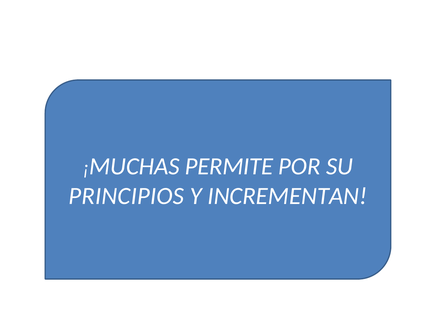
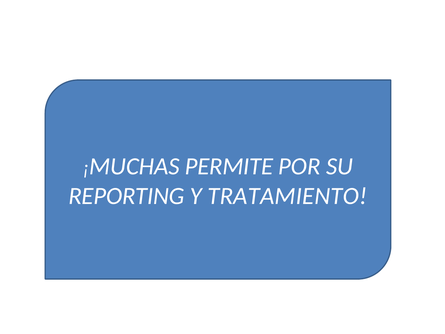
PRINCIPIOS: PRINCIPIOS -> REPORTING
INCREMENTAN: INCREMENTAN -> TRATAMIENTO
